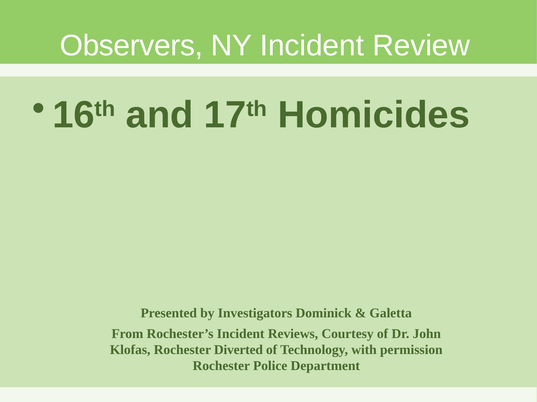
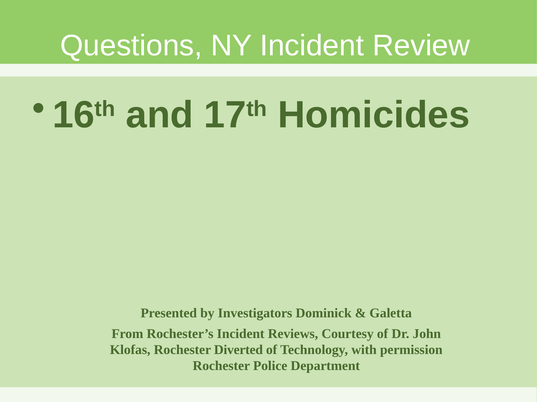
Observers: Observers -> Questions
